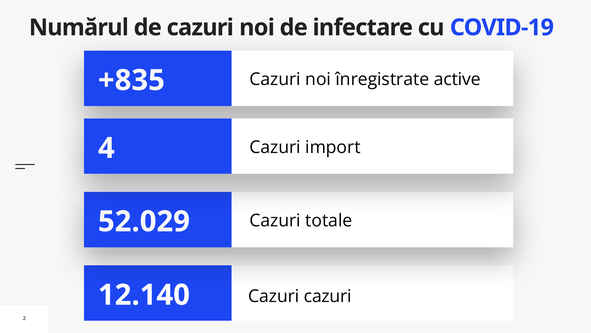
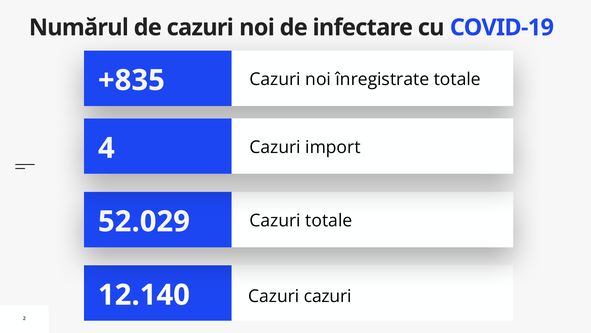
înregistrate active: active -> totale
